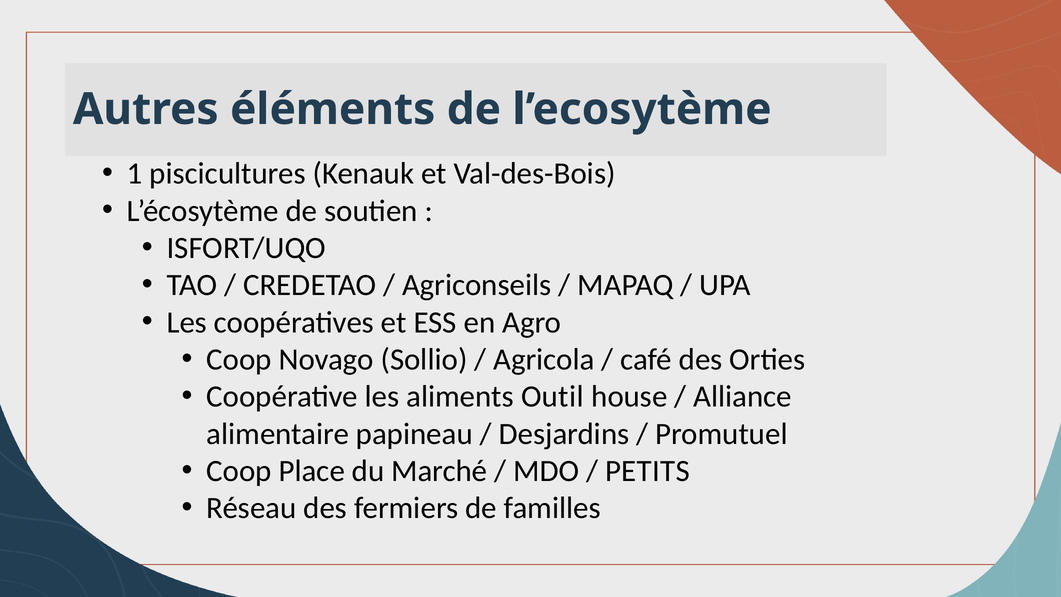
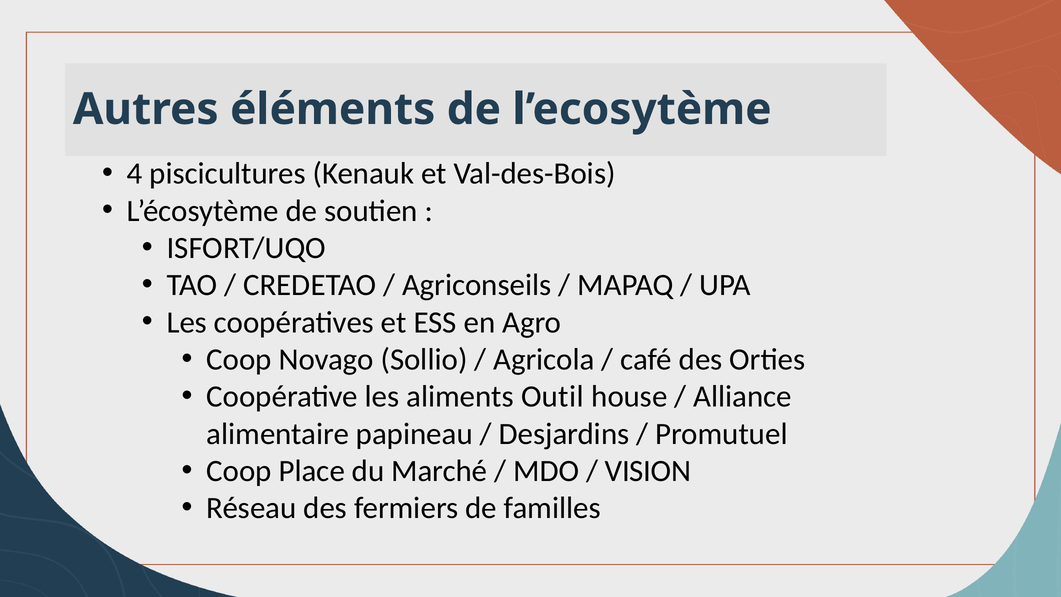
1: 1 -> 4
PETITS: PETITS -> VISION
